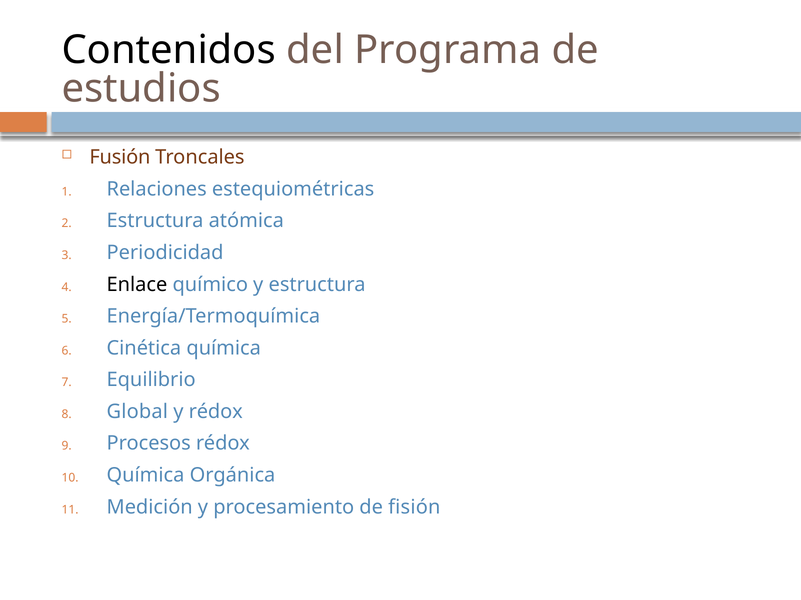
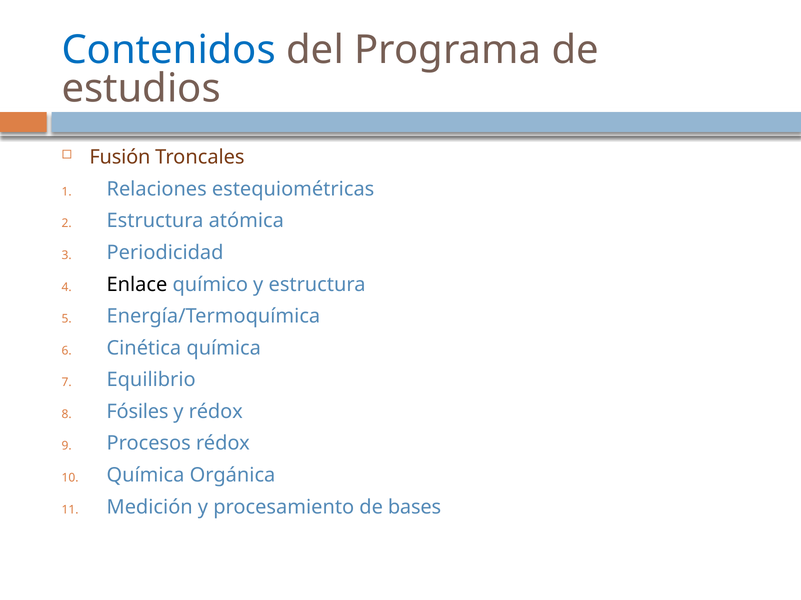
Contenidos colour: black -> blue
Global: Global -> Fósiles
fisión: fisión -> bases
